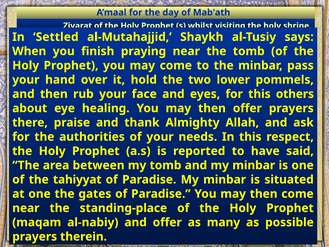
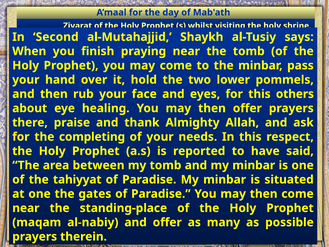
Settled: Settled -> Second
authorities: authorities -> completing
